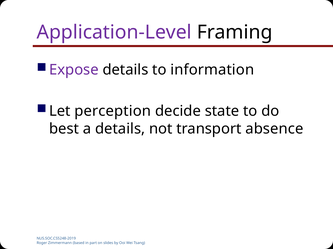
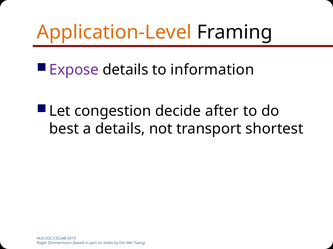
Application-Level colour: purple -> orange
perception: perception -> congestion
state: state -> after
absence: absence -> shortest
